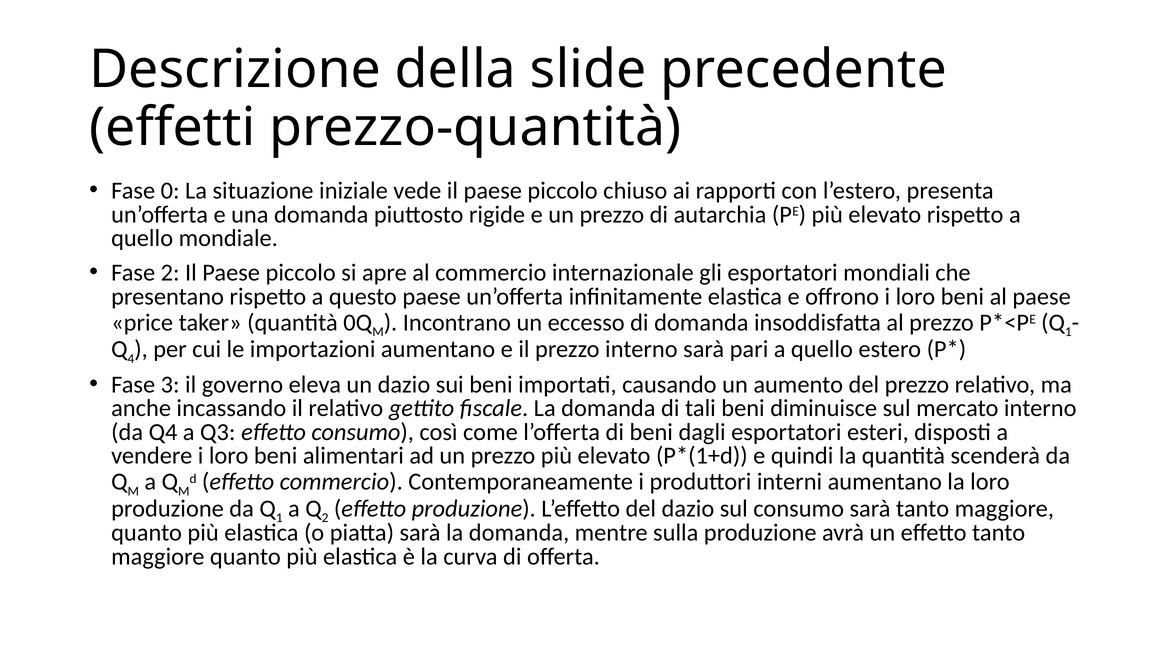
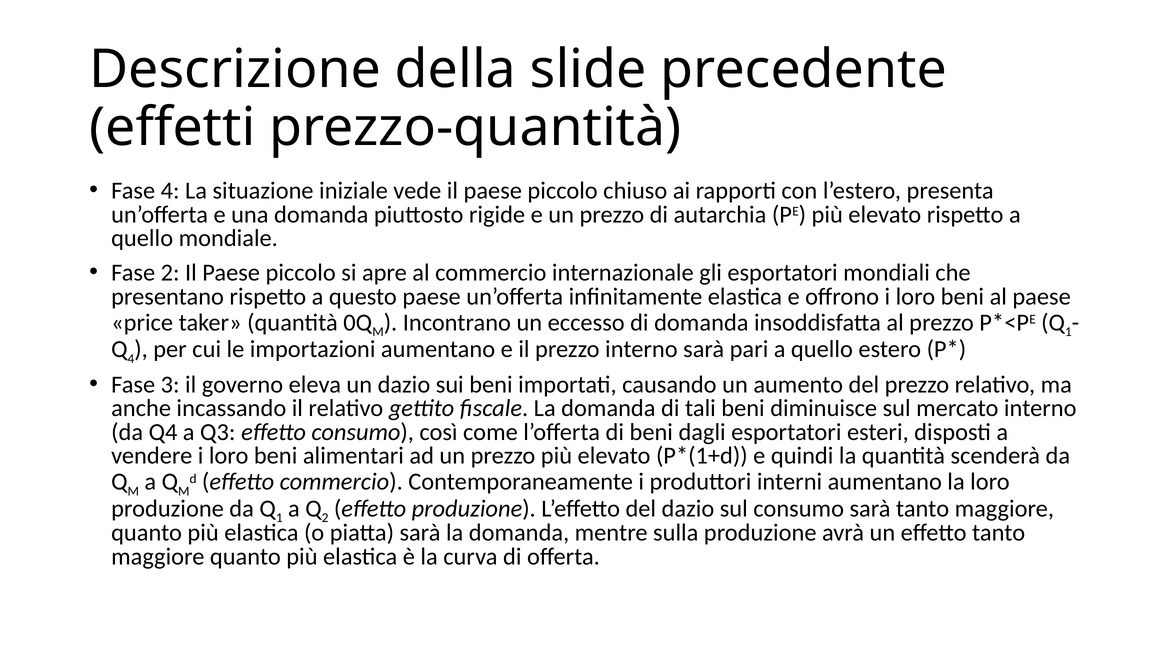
Fase 0: 0 -> 4
